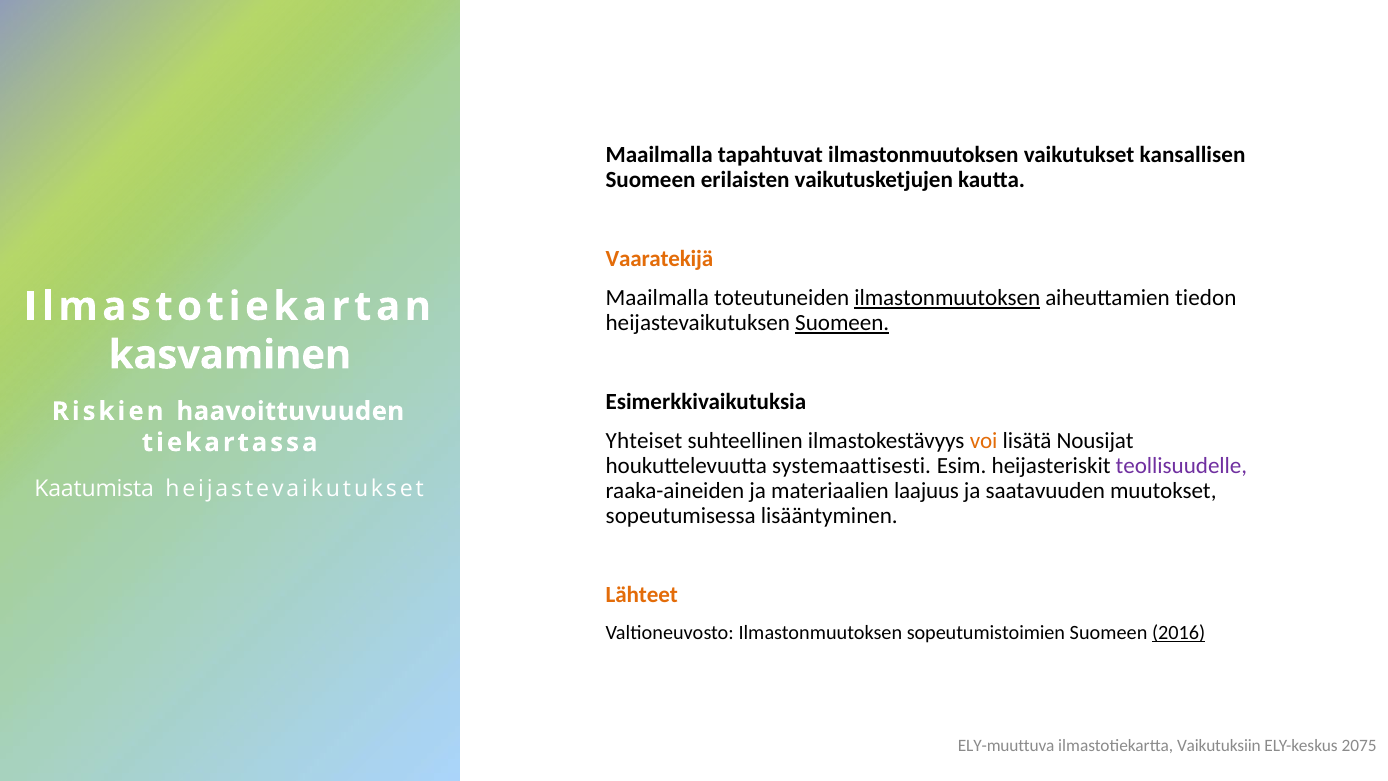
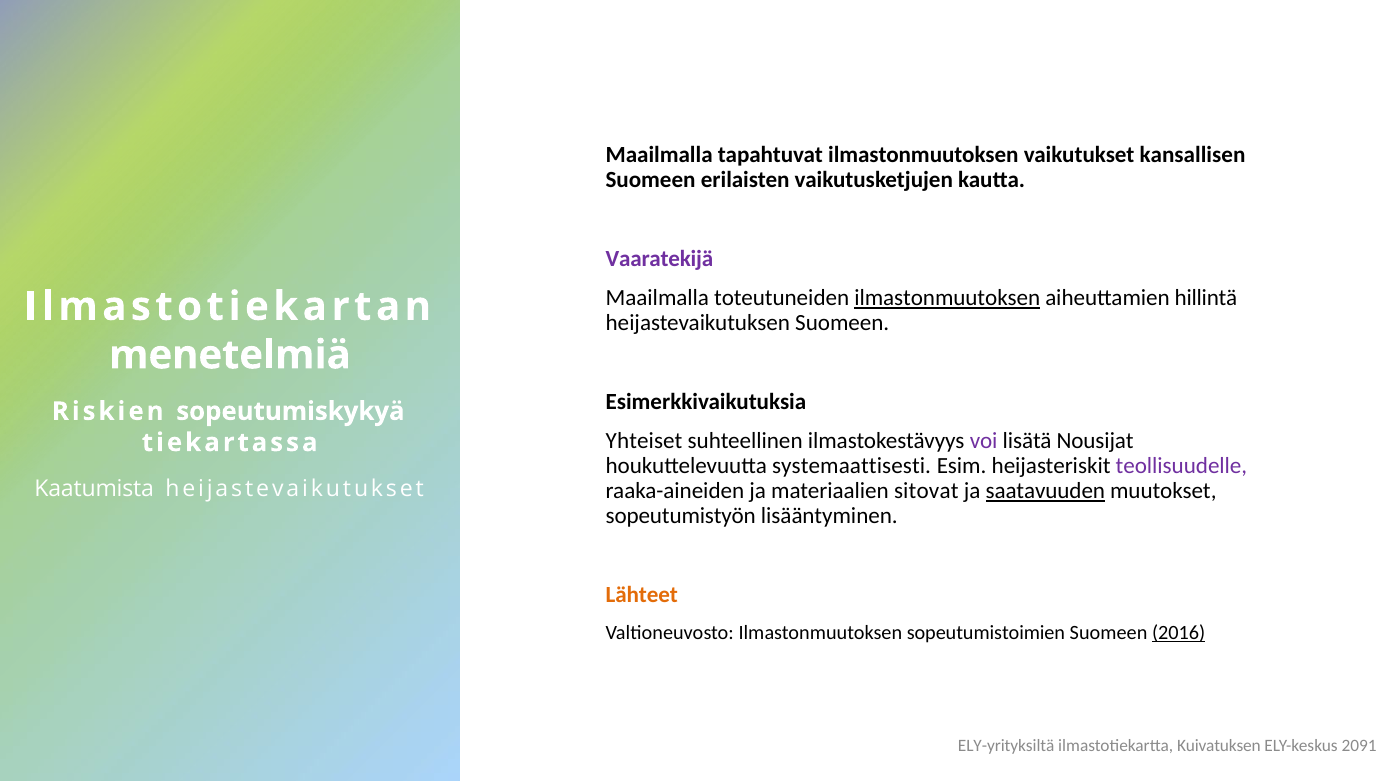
Vaaratekijä colour: orange -> purple
tiedon: tiedon -> hillintä
Suomeen at (842, 323) underline: present -> none
kasvaminen: kasvaminen -> menetelmiä
haavoittuvuuden: haavoittuvuuden -> sopeutumiskykyä
voi colour: orange -> purple
laajuus: laajuus -> sitovat
saatavuuden underline: none -> present
sopeutumisessa: sopeutumisessa -> sopeutumistyön
ELY-muuttuva: ELY-muuttuva -> ELY-yrityksiltä
Vaikutuksiin: Vaikutuksiin -> Kuivatuksen
2075: 2075 -> 2091
